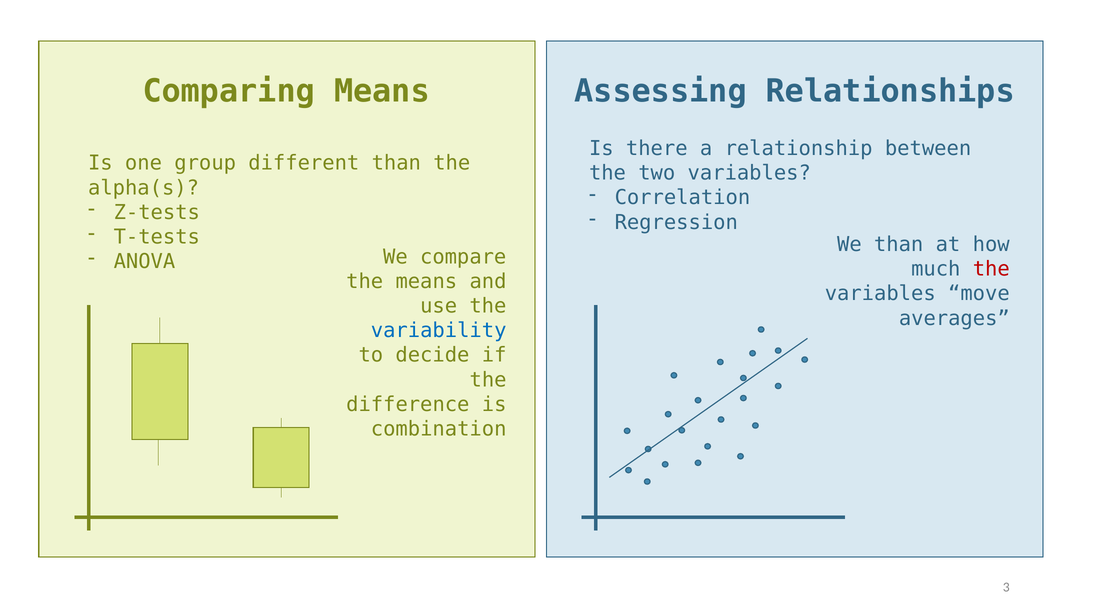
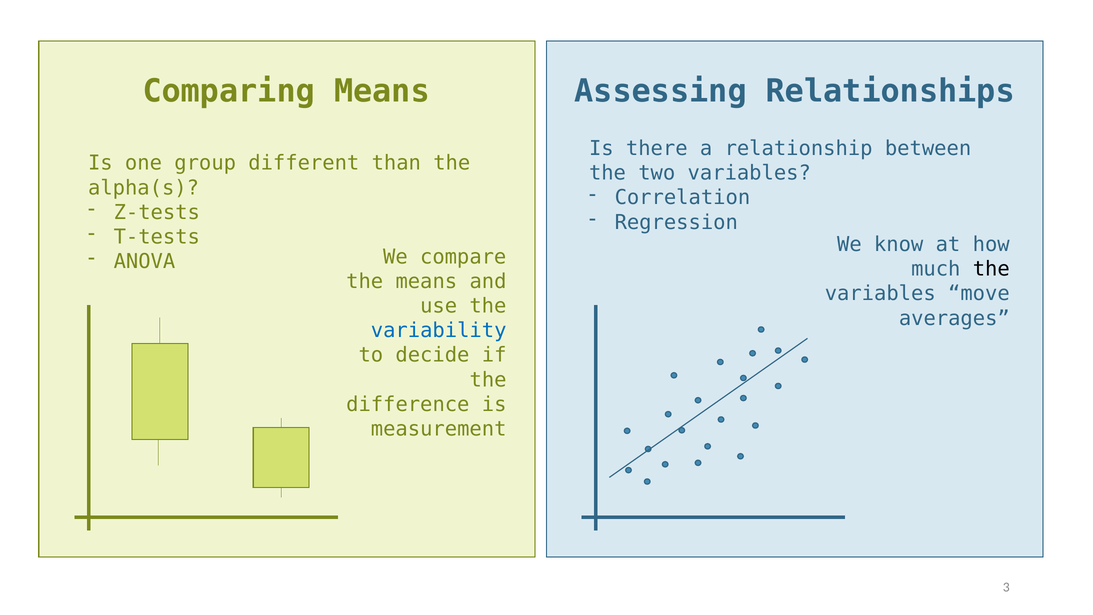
We than: than -> know
the at (991, 269) colour: red -> black
combination: combination -> measurement
